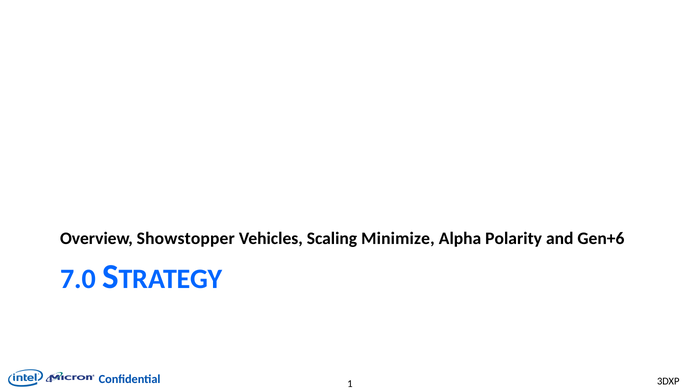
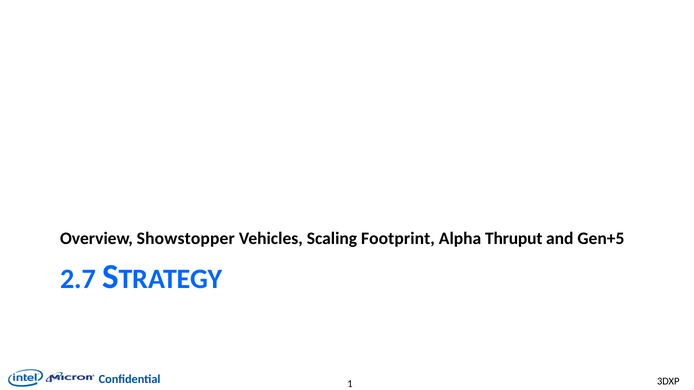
Minimize: Minimize -> Footprint
Polarity: Polarity -> Thruput
Gen+6: Gen+6 -> Gen+5
7.0: 7.0 -> 2.7
